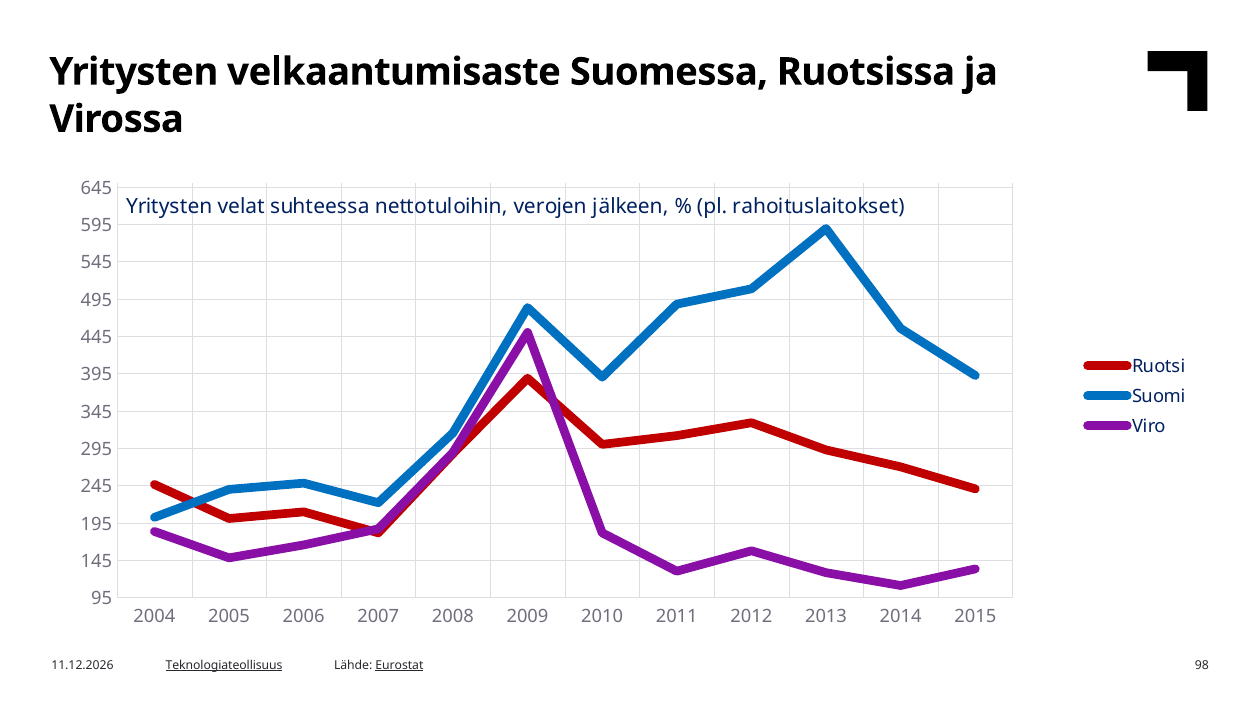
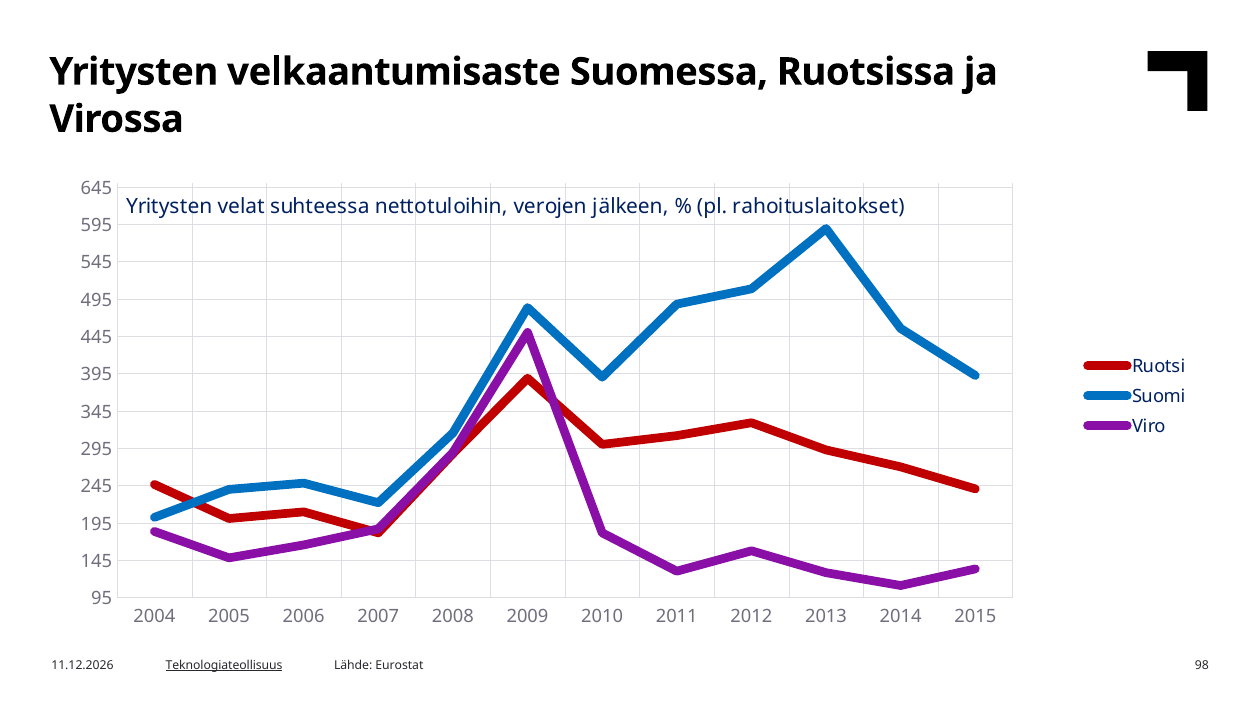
Eurostat underline: present -> none
